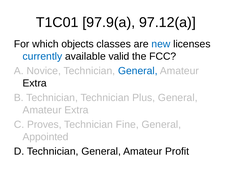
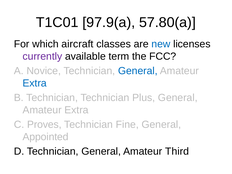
97.12(a: 97.12(a -> 57.80(a
objects: objects -> aircraft
currently colour: blue -> purple
valid: valid -> term
Extra at (35, 83) colour: black -> blue
Profit: Profit -> Third
